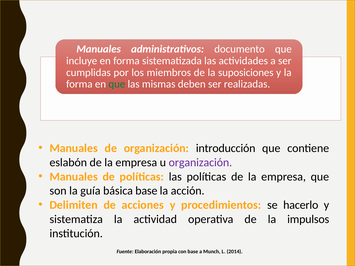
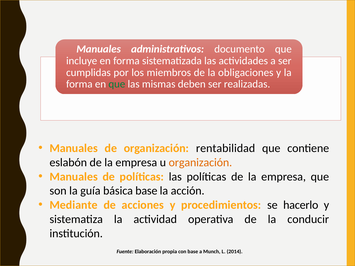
suposiciones: suposiciones -> obligaciones
introducción: introducción -> rentabilidad
organización at (200, 163) colour: purple -> orange
Delimiten: Delimiten -> Mediante
impulsos: impulsos -> conducir
